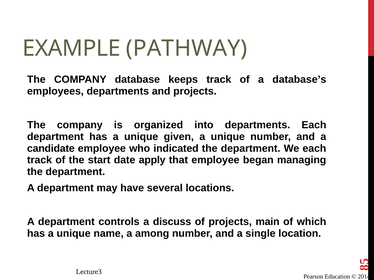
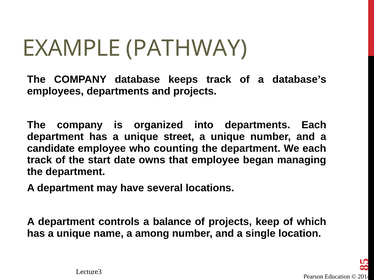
given: given -> street
indicated: indicated -> counting
apply: apply -> owns
discuss: discuss -> balance
main: main -> keep
